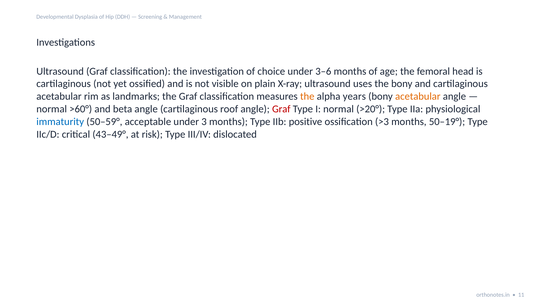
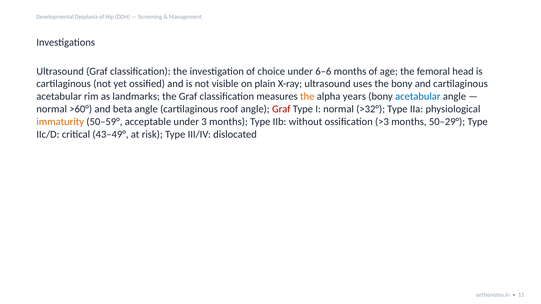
3–6: 3–6 -> 6–6
acetabular at (418, 97) colour: orange -> blue
>20°: >20° -> >32°
immaturity colour: blue -> orange
positive: positive -> without
50–19°: 50–19° -> 50–29°
